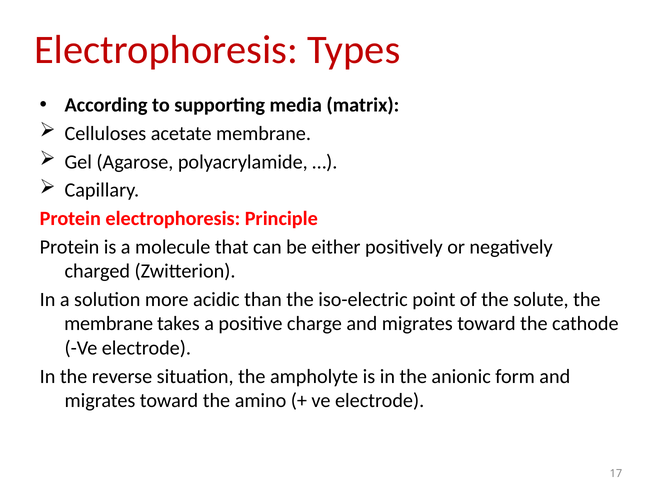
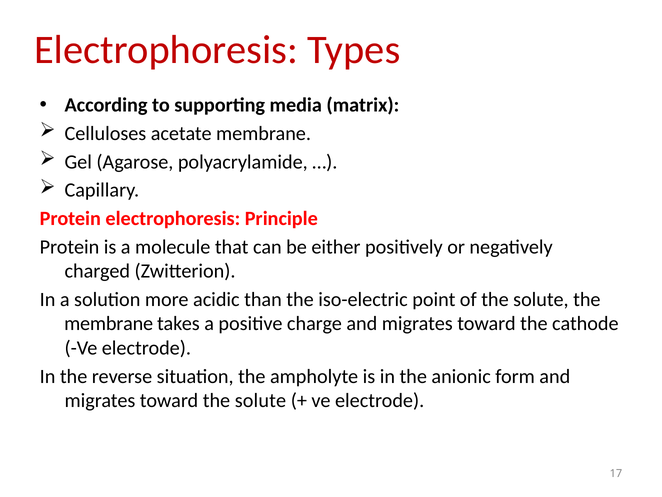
toward the amino: amino -> solute
